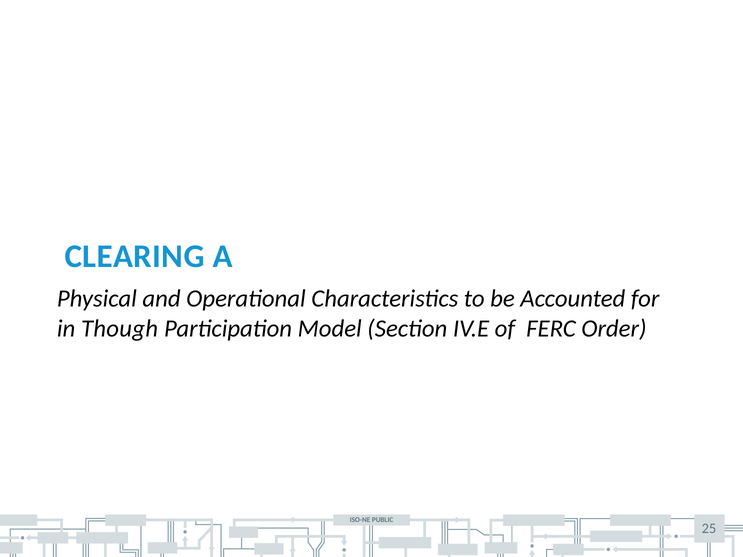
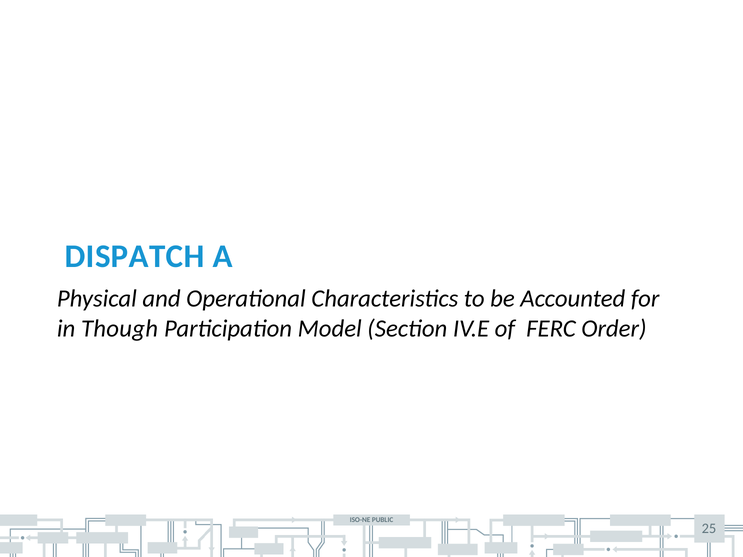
CLEARING: CLEARING -> DISPATCH
